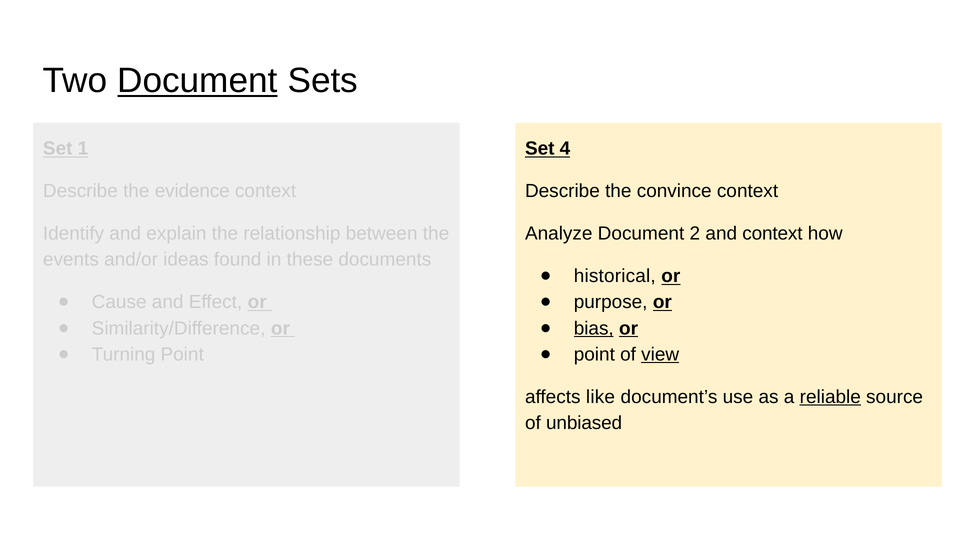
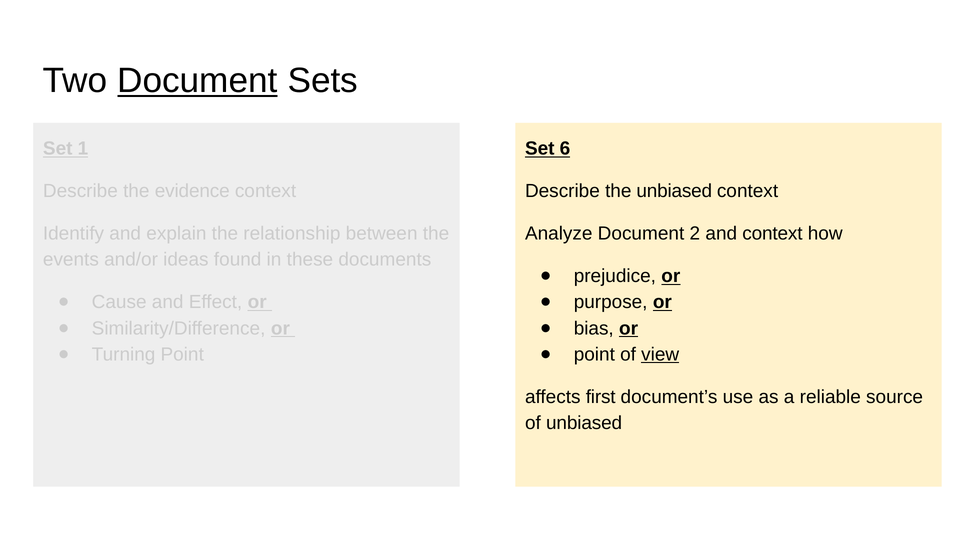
4: 4 -> 6
the convince: convince -> unbiased
historical: historical -> prejudice
bias underline: present -> none
like: like -> first
reliable underline: present -> none
